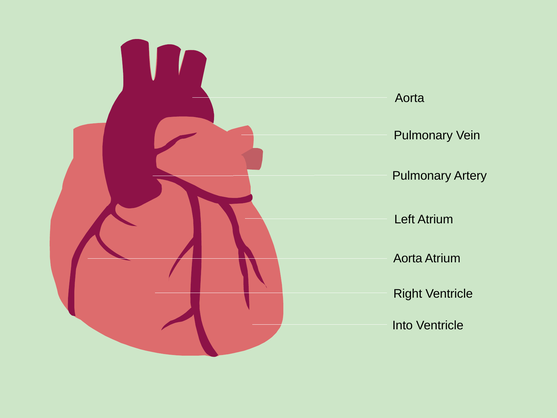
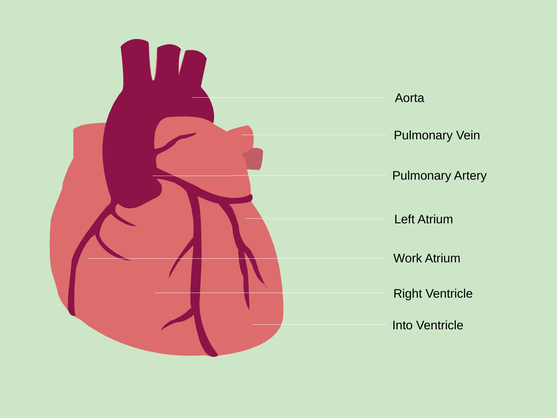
Aorta at (408, 258): Aorta -> Work
